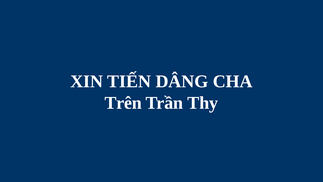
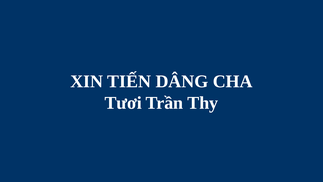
Trên: Trên -> Tươi
